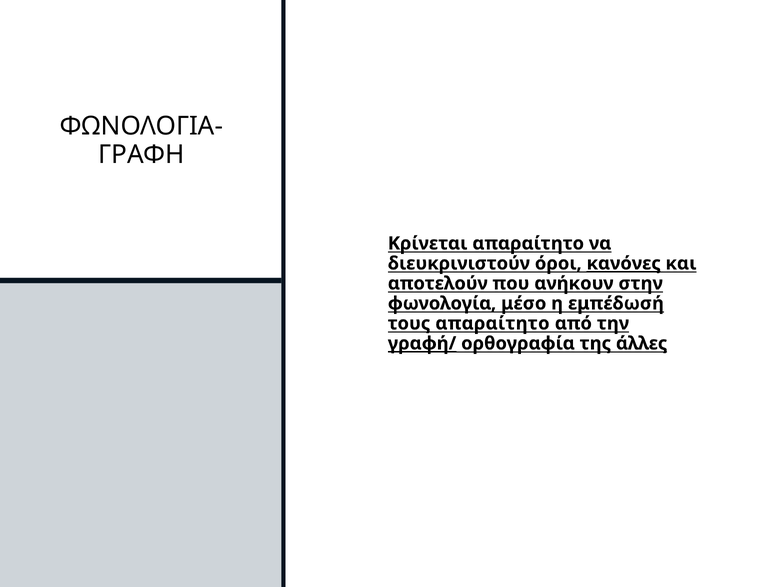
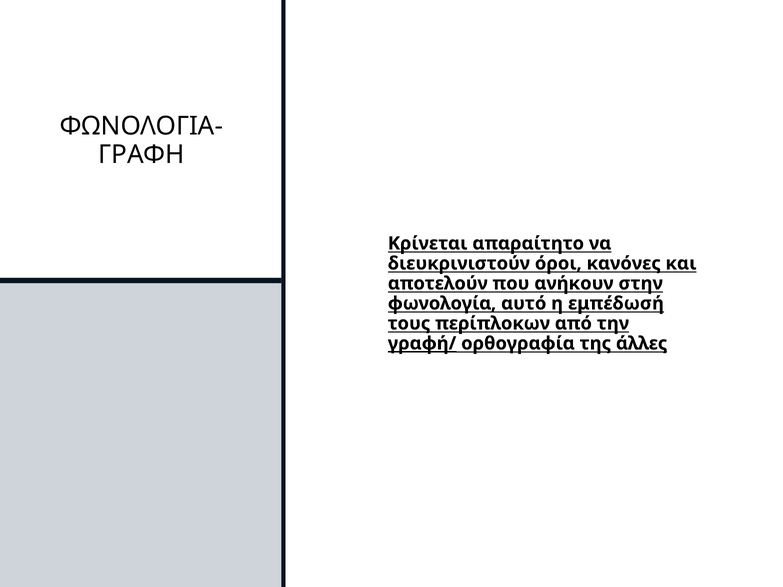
κανόνες underline: present -> none
μέσο: μέσο -> αυτό
τους απαραίτητο: απαραίτητο -> περίπλοκων
